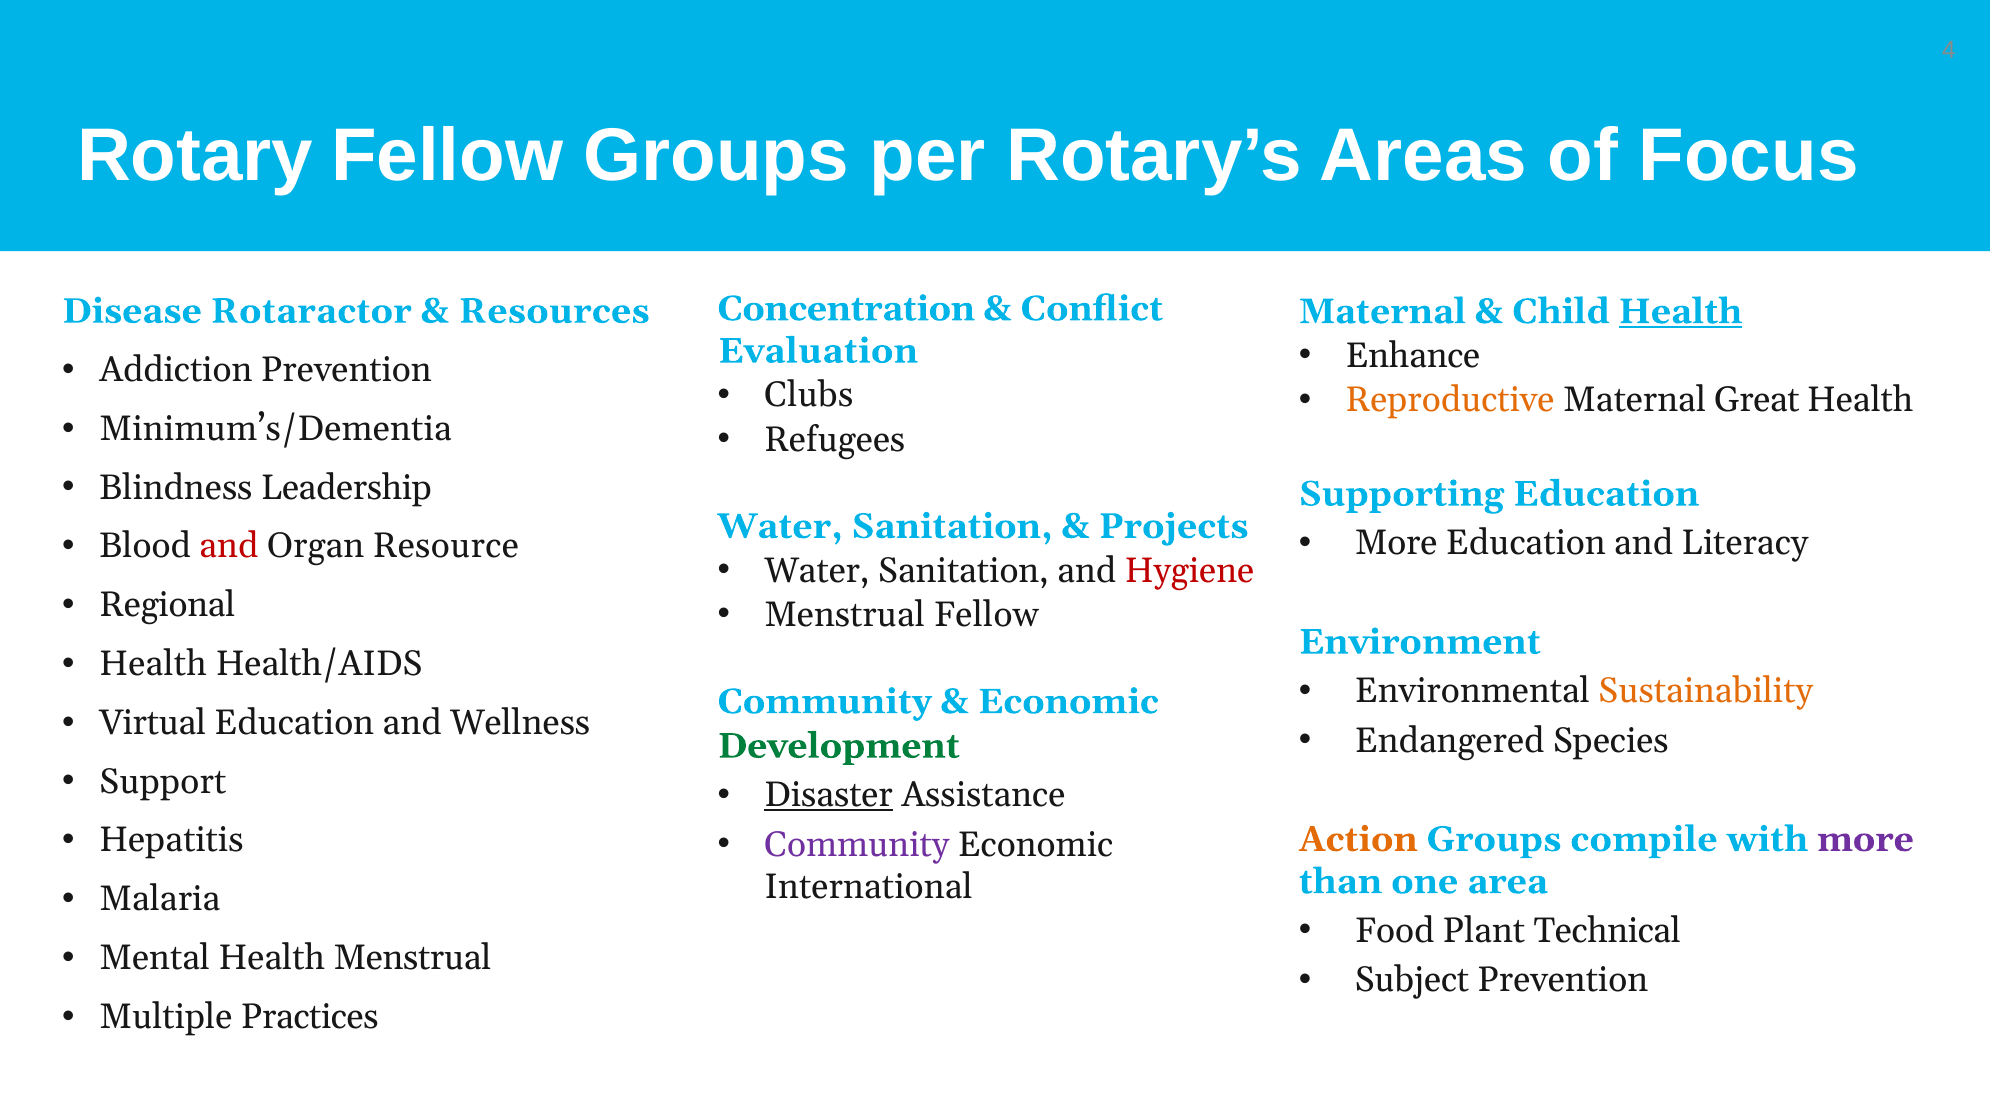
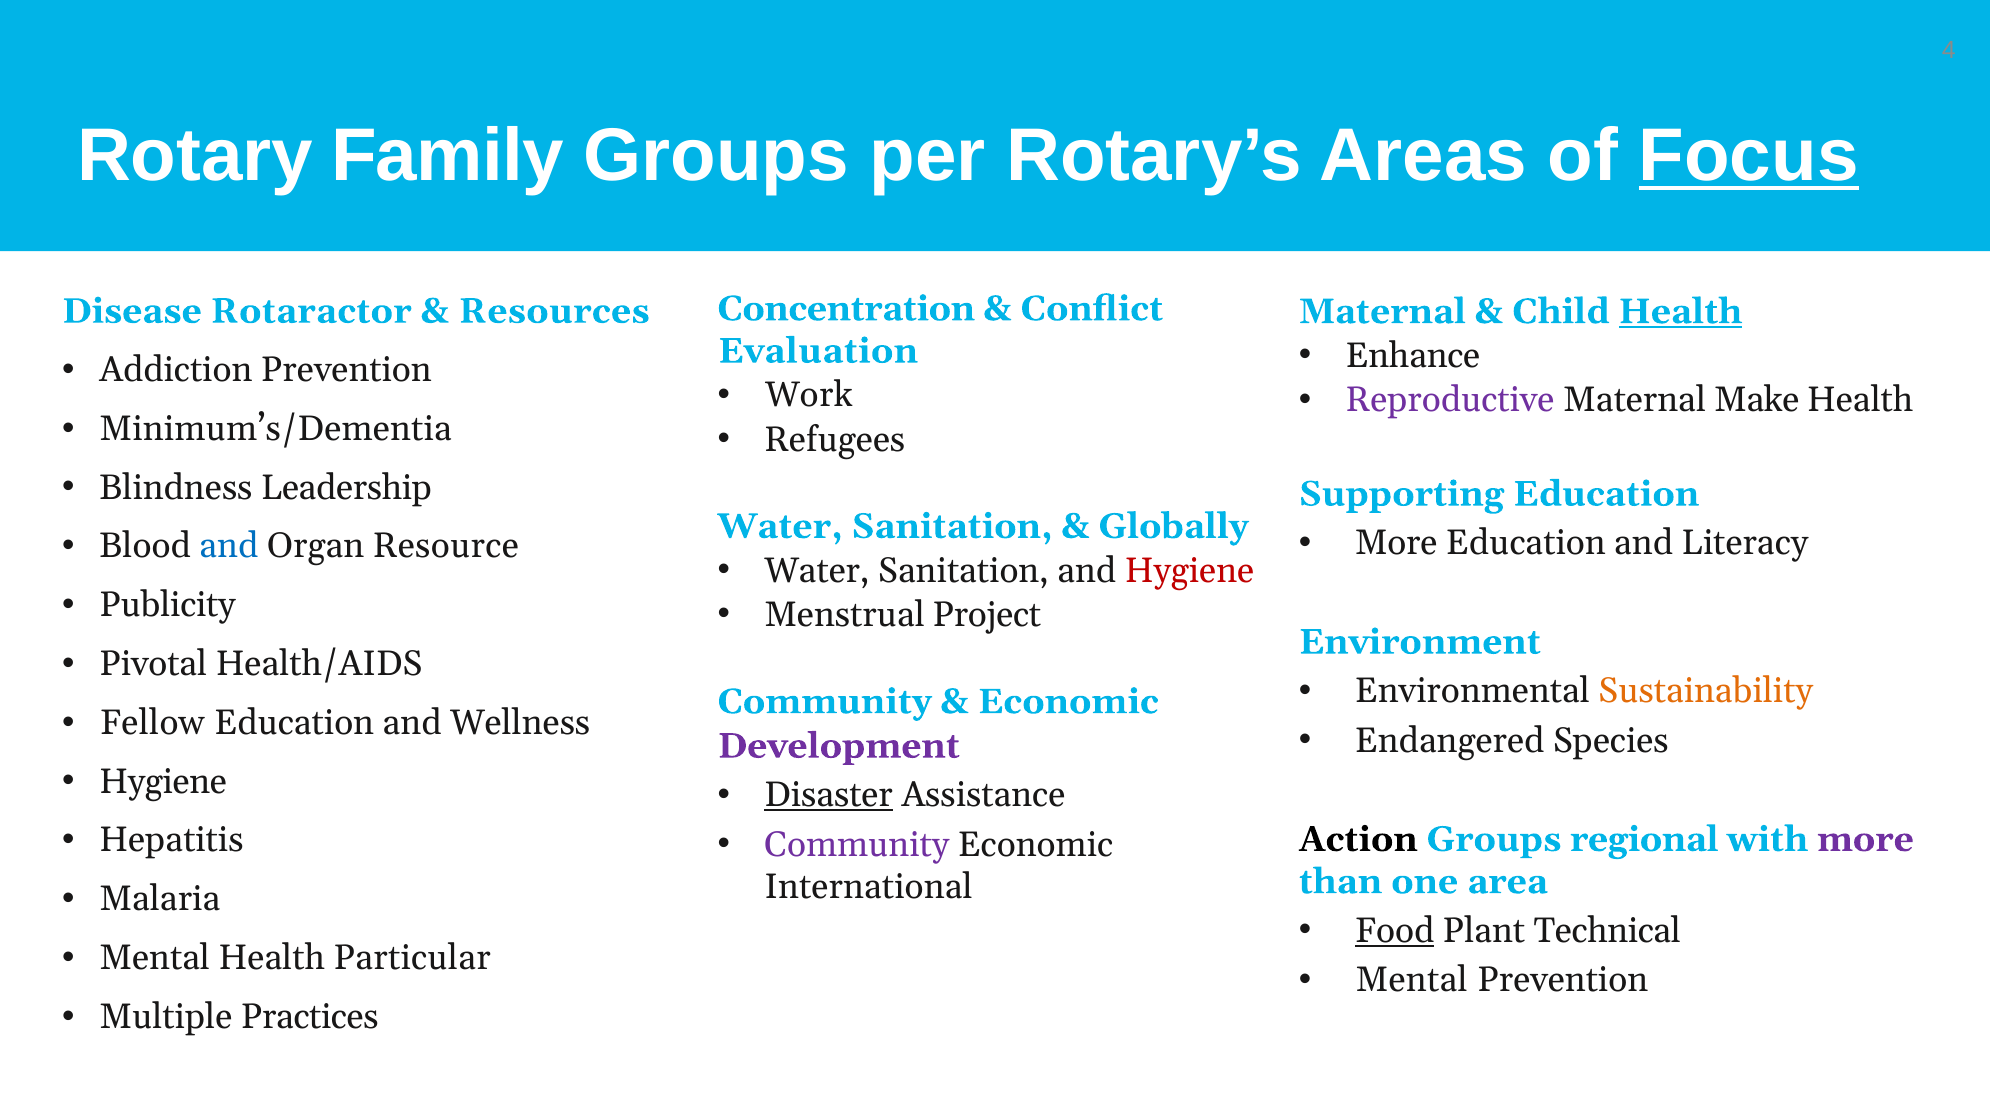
Rotary Fellow: Fellow -> Family
Focus underline: none -> present
Clubs: Clubs -> Work
Reproductive colour: orange -> purple
Great: Great -> Make
Projects: Projects -> Globally
and at (229, 546) colour: red -> blue
Regional: Regional -> Publicity
Menstrual Fellow: Fellow -> Project
Health at (153, 664): Health -> Pivotal
Virtual: Virtual -> Fellow
Development colour: green -> purple
Support at (163, 782): Support -> Hygiene
Action colour: orange -> black
compile: compile -> regional
Food underline: none -> present
Health Menstrual: Menstrual -> Particular
Subject at (1412, 981): Subject -> Mental
